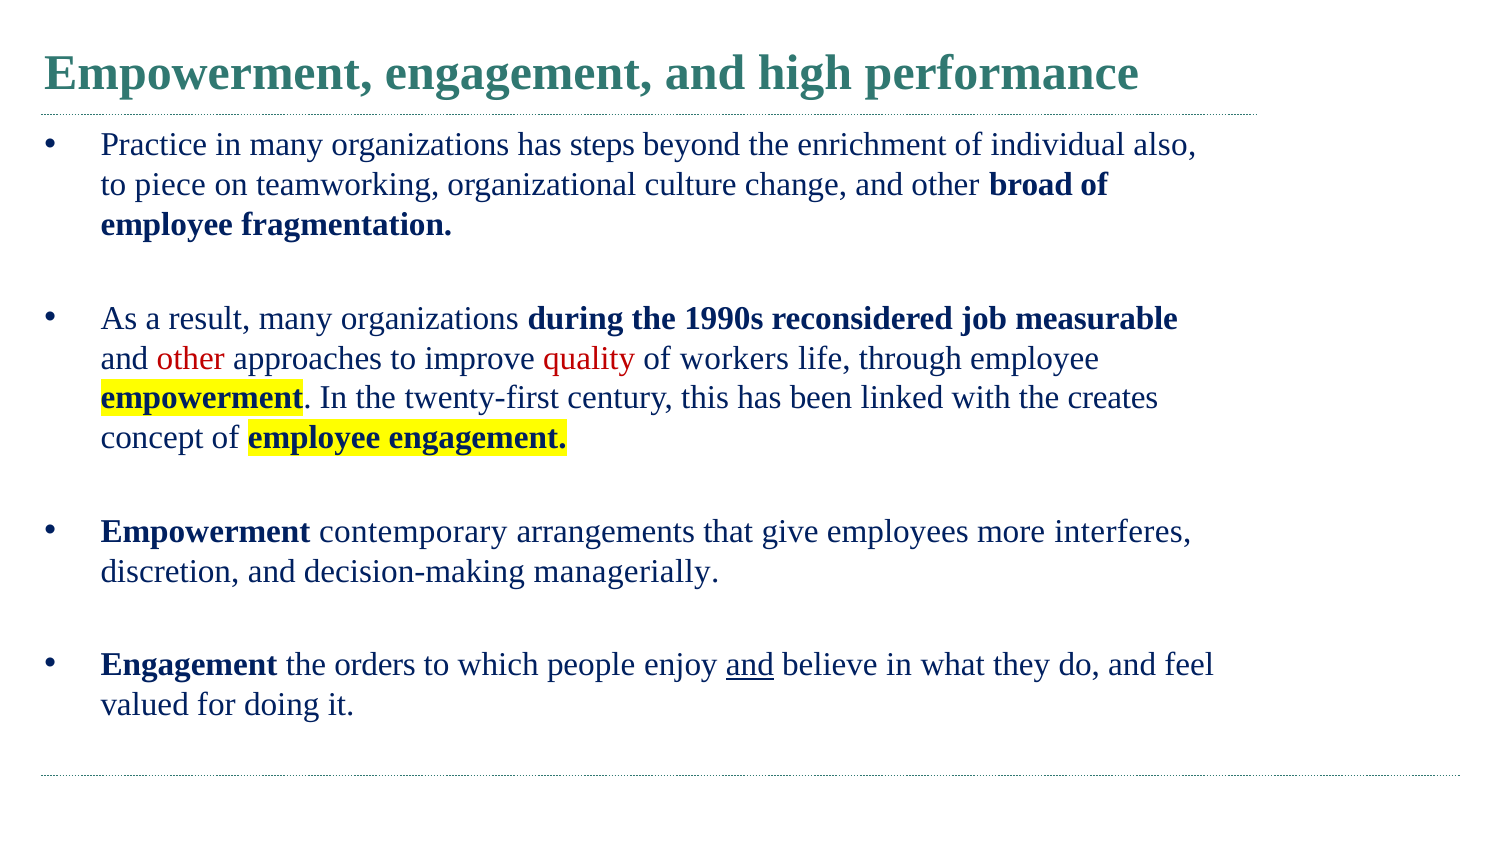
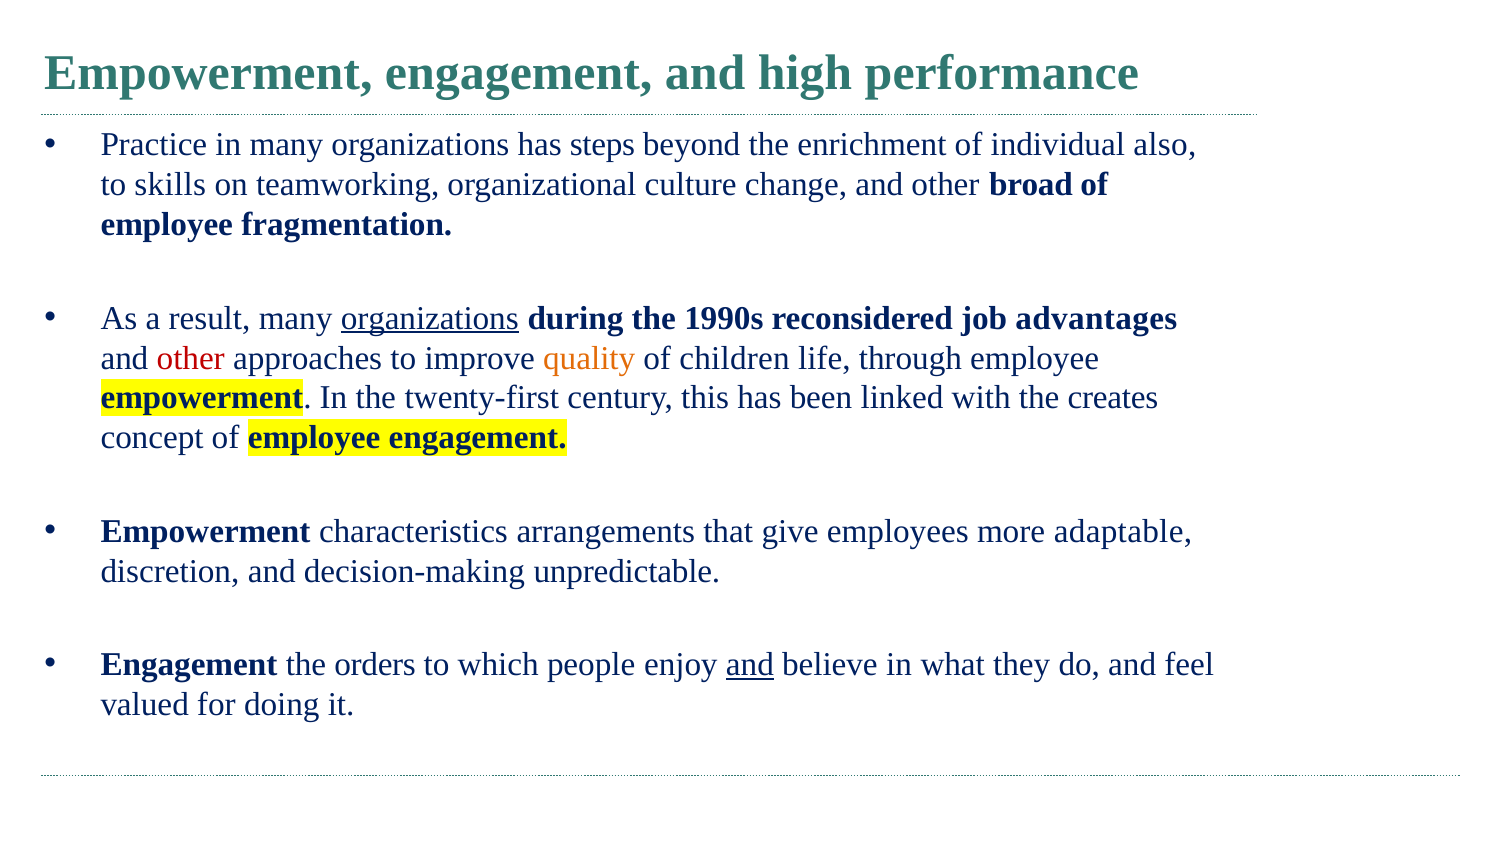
piece: piece -> skills
organizations at (430, 318) underline: none -> present
measurable: measurable -> advantages
quality colour: red -> orange
workers: workers -> children
contemporary: contemporary -> characteristics
interferes: interferes -> adaptable
managerially: managerially -> unpredictable
